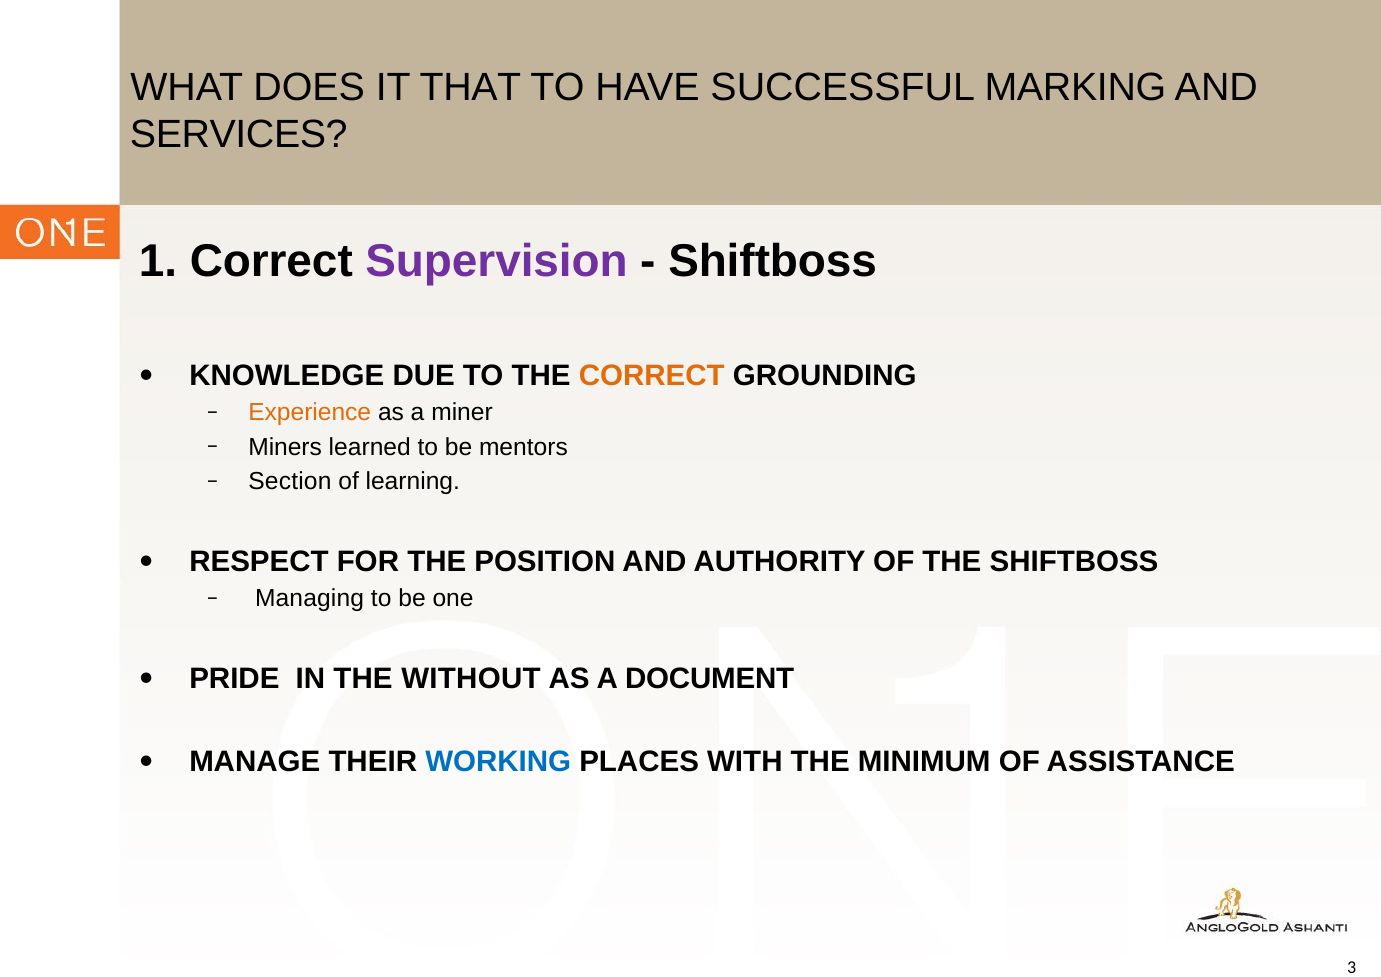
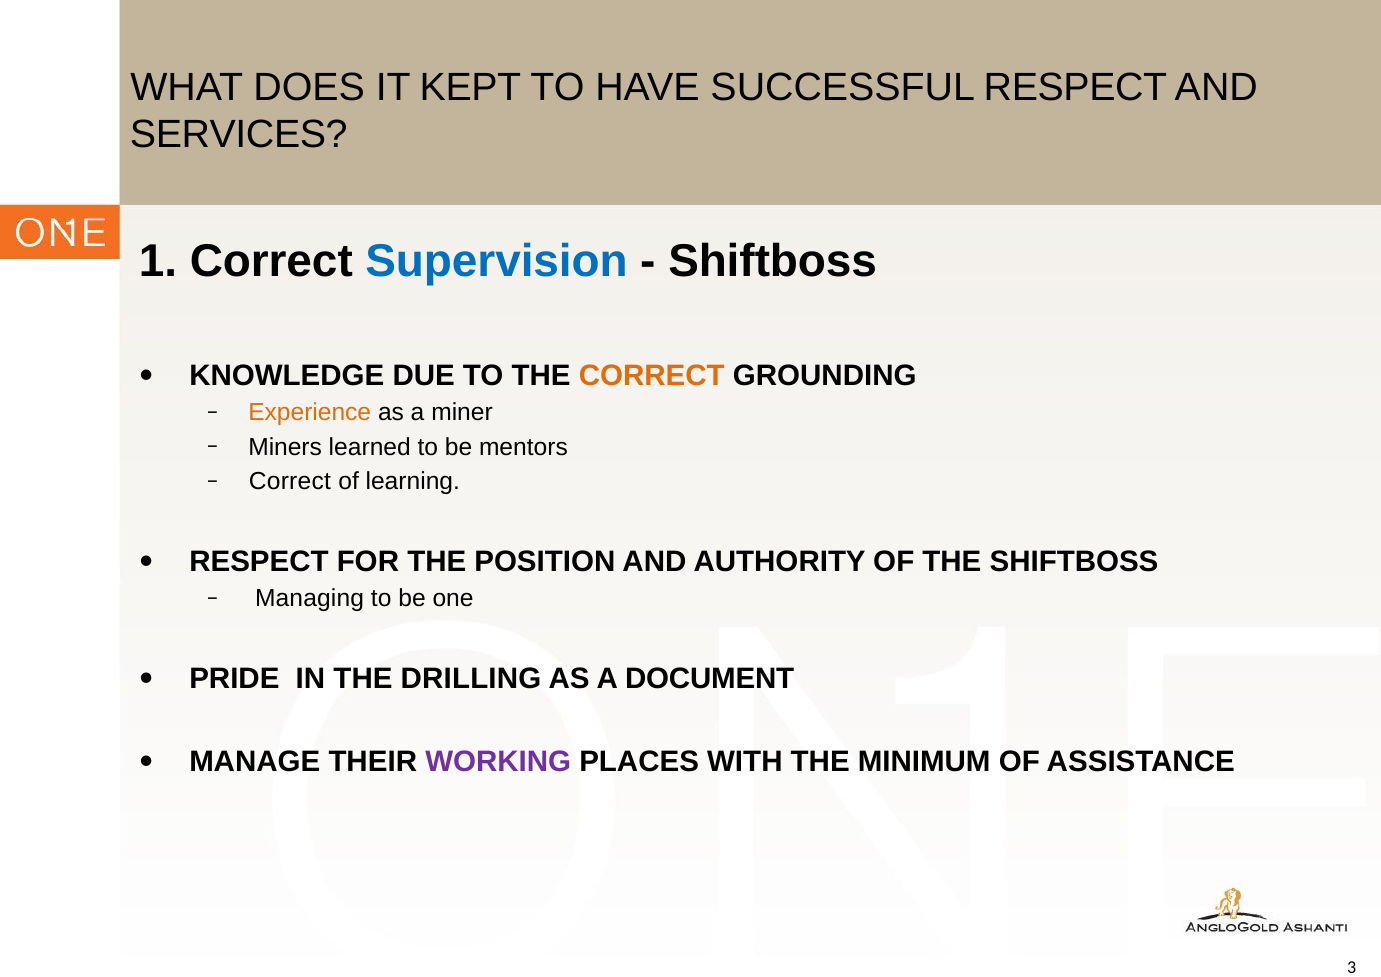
THAT: THAT -> KEPT
SUCCESSFUL MARKING: MARKING -> RESPECT
Supervision colour: purple -> blue
Section at (290, 481): Section -> Correct
WITHOUT: WITHOUT -> DRILLING
WORKING colour: blue -> purple
